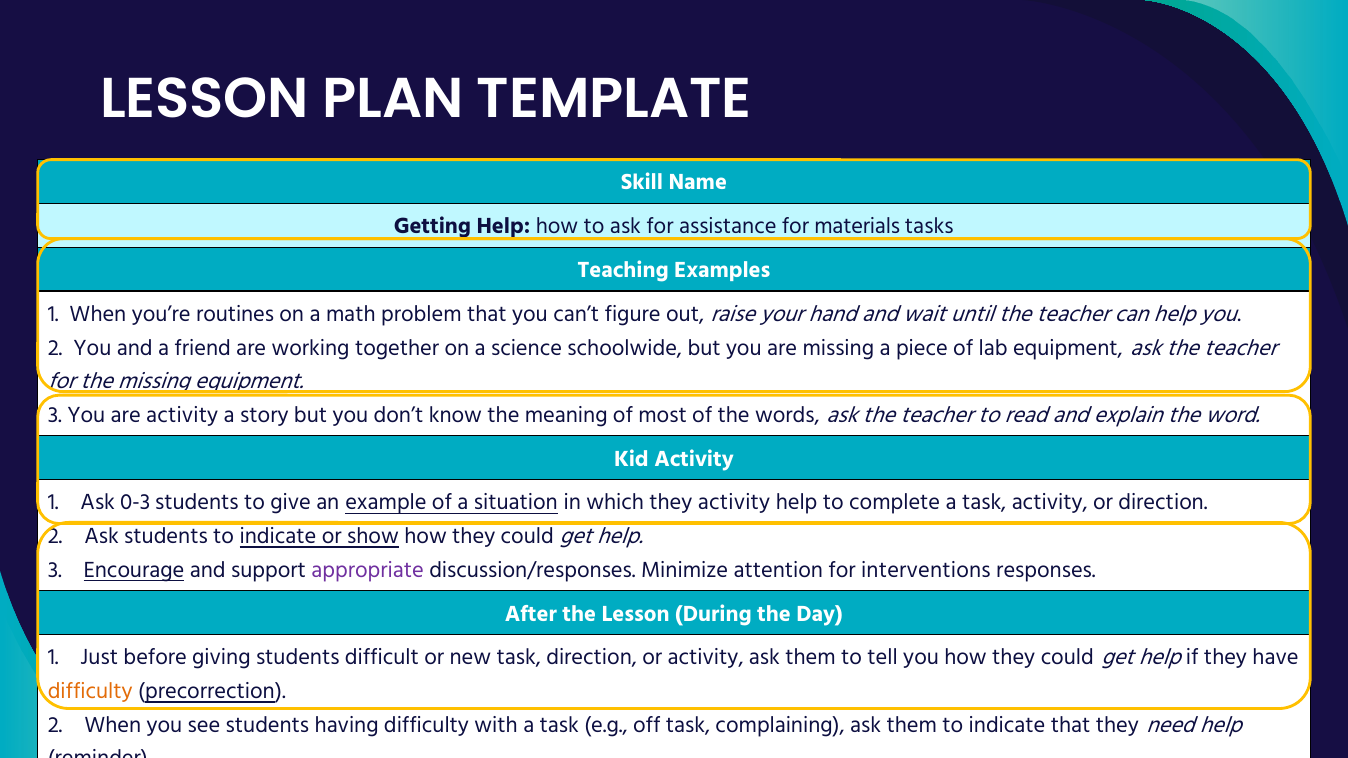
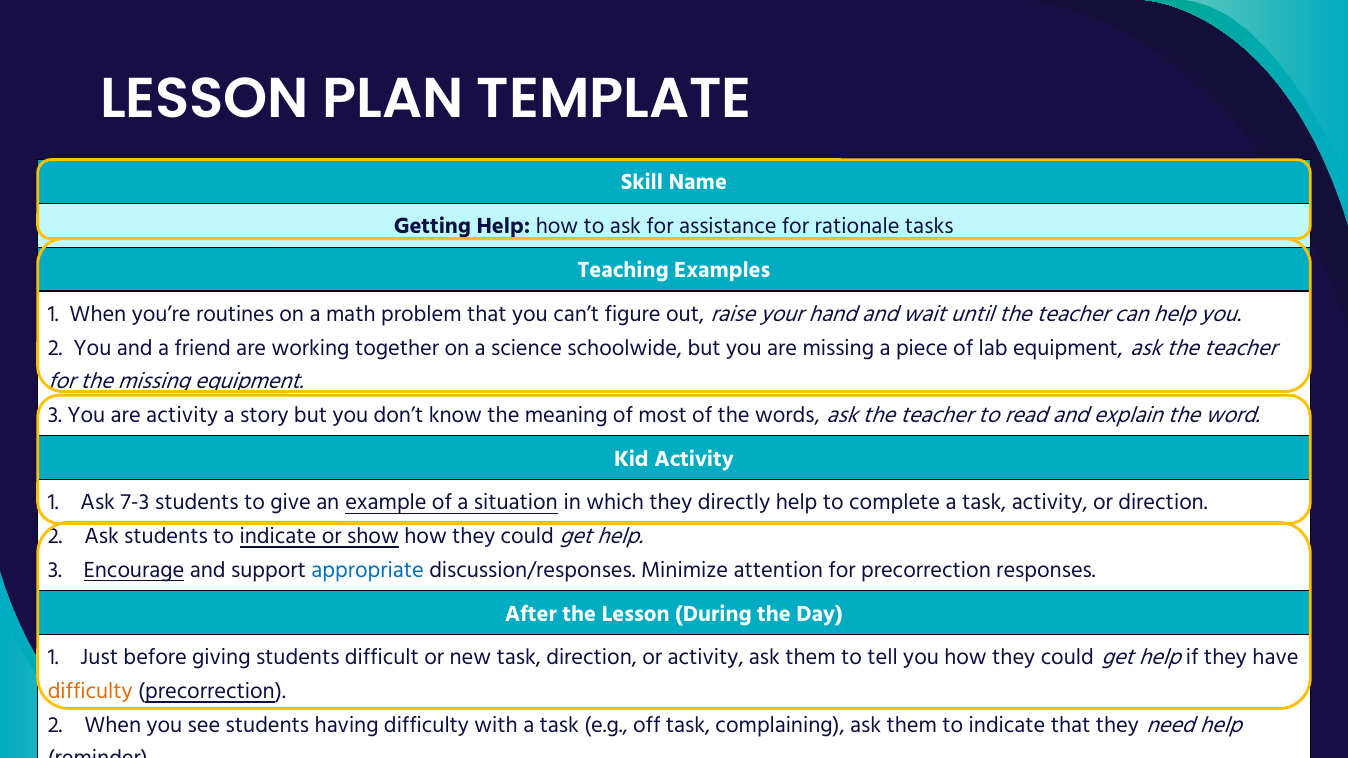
materials: materials -> rationale
0-3: 0-3 -> 7-3
they activity: activity -> directly
appropriate colour: purple -> blue
for interventions: interventions -> precorrection
